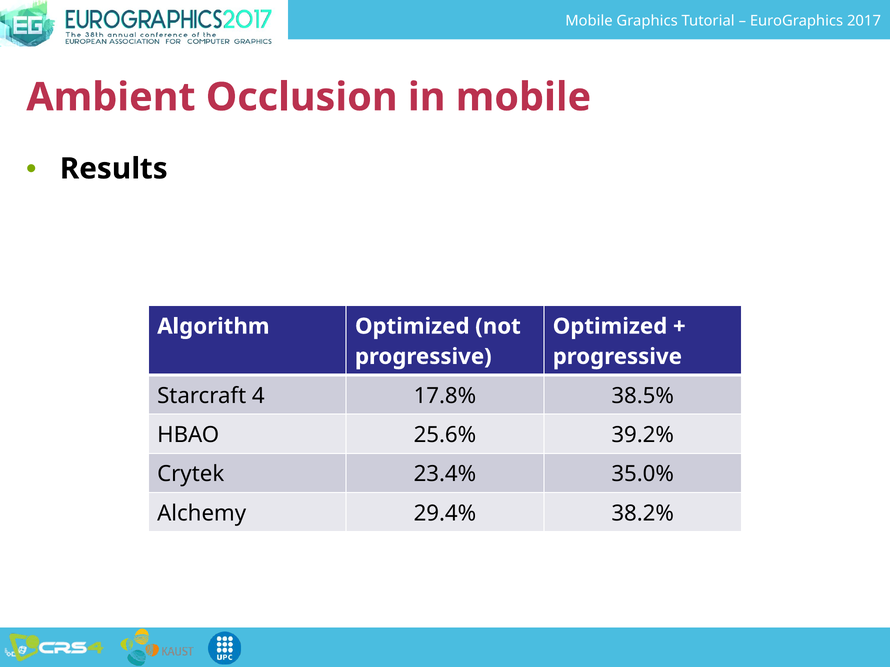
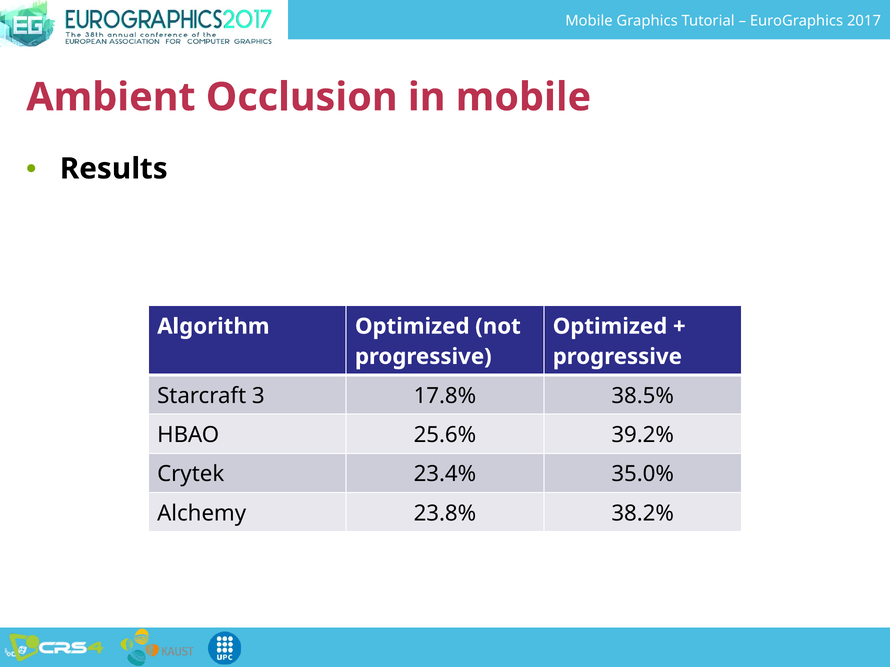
4: 4 -> 3
29.4%: 29.4% -> 23.8%
